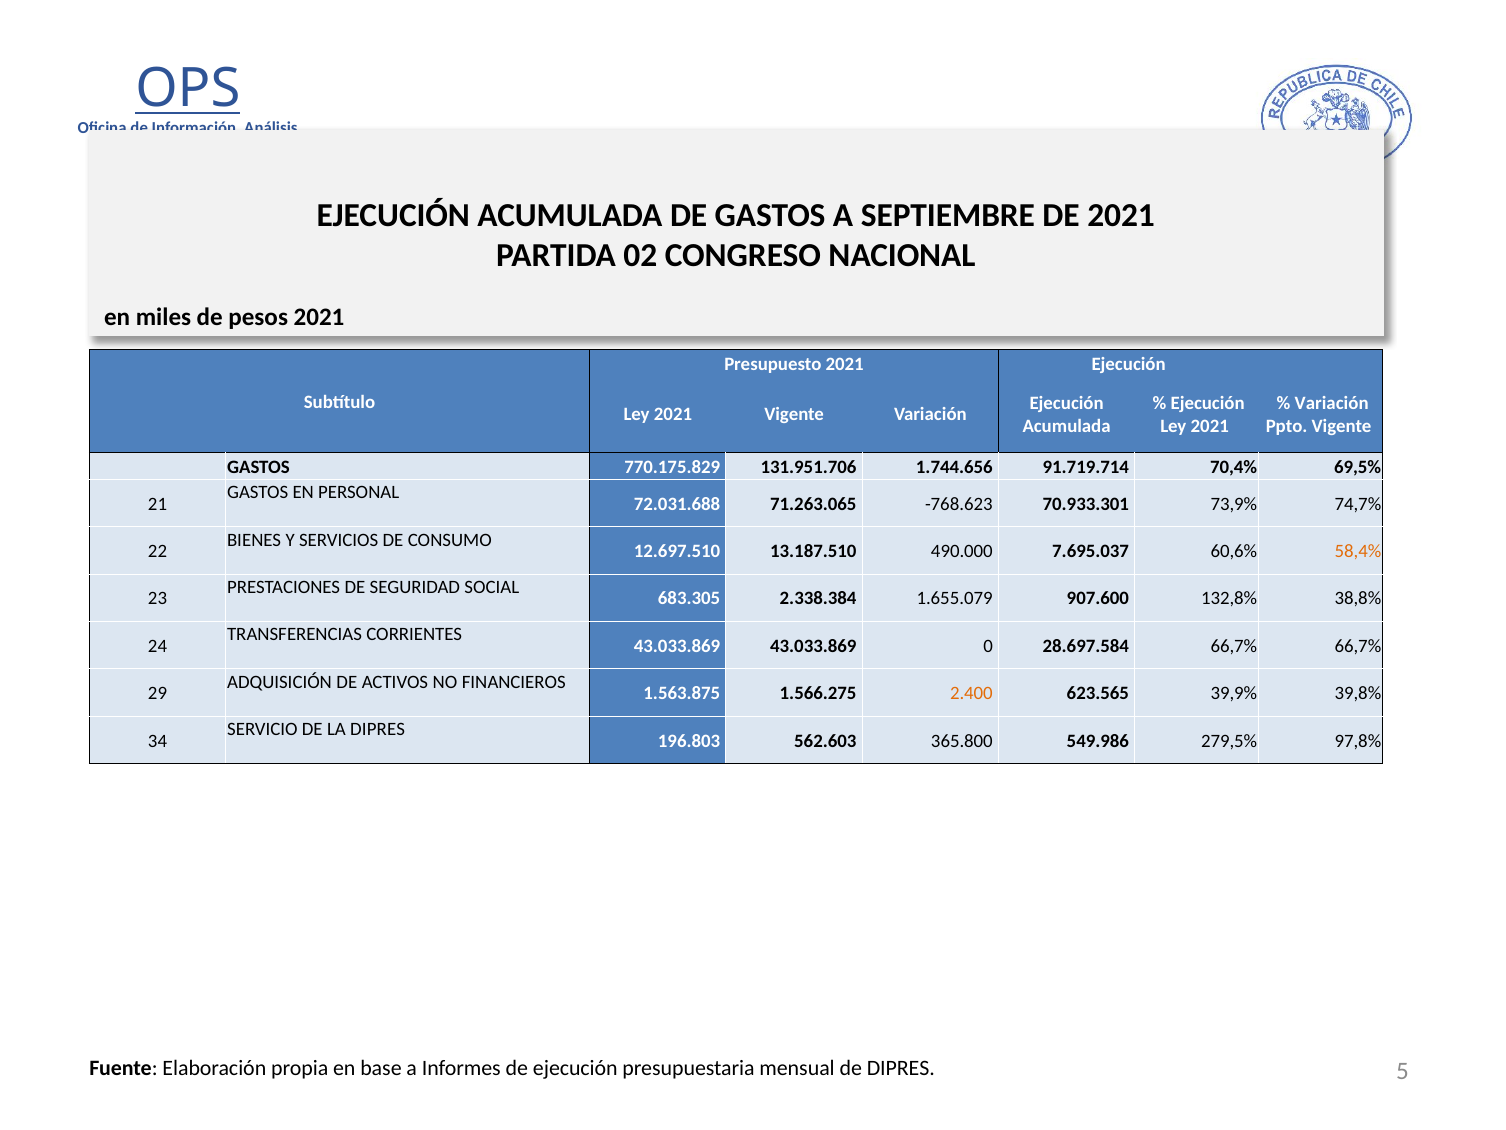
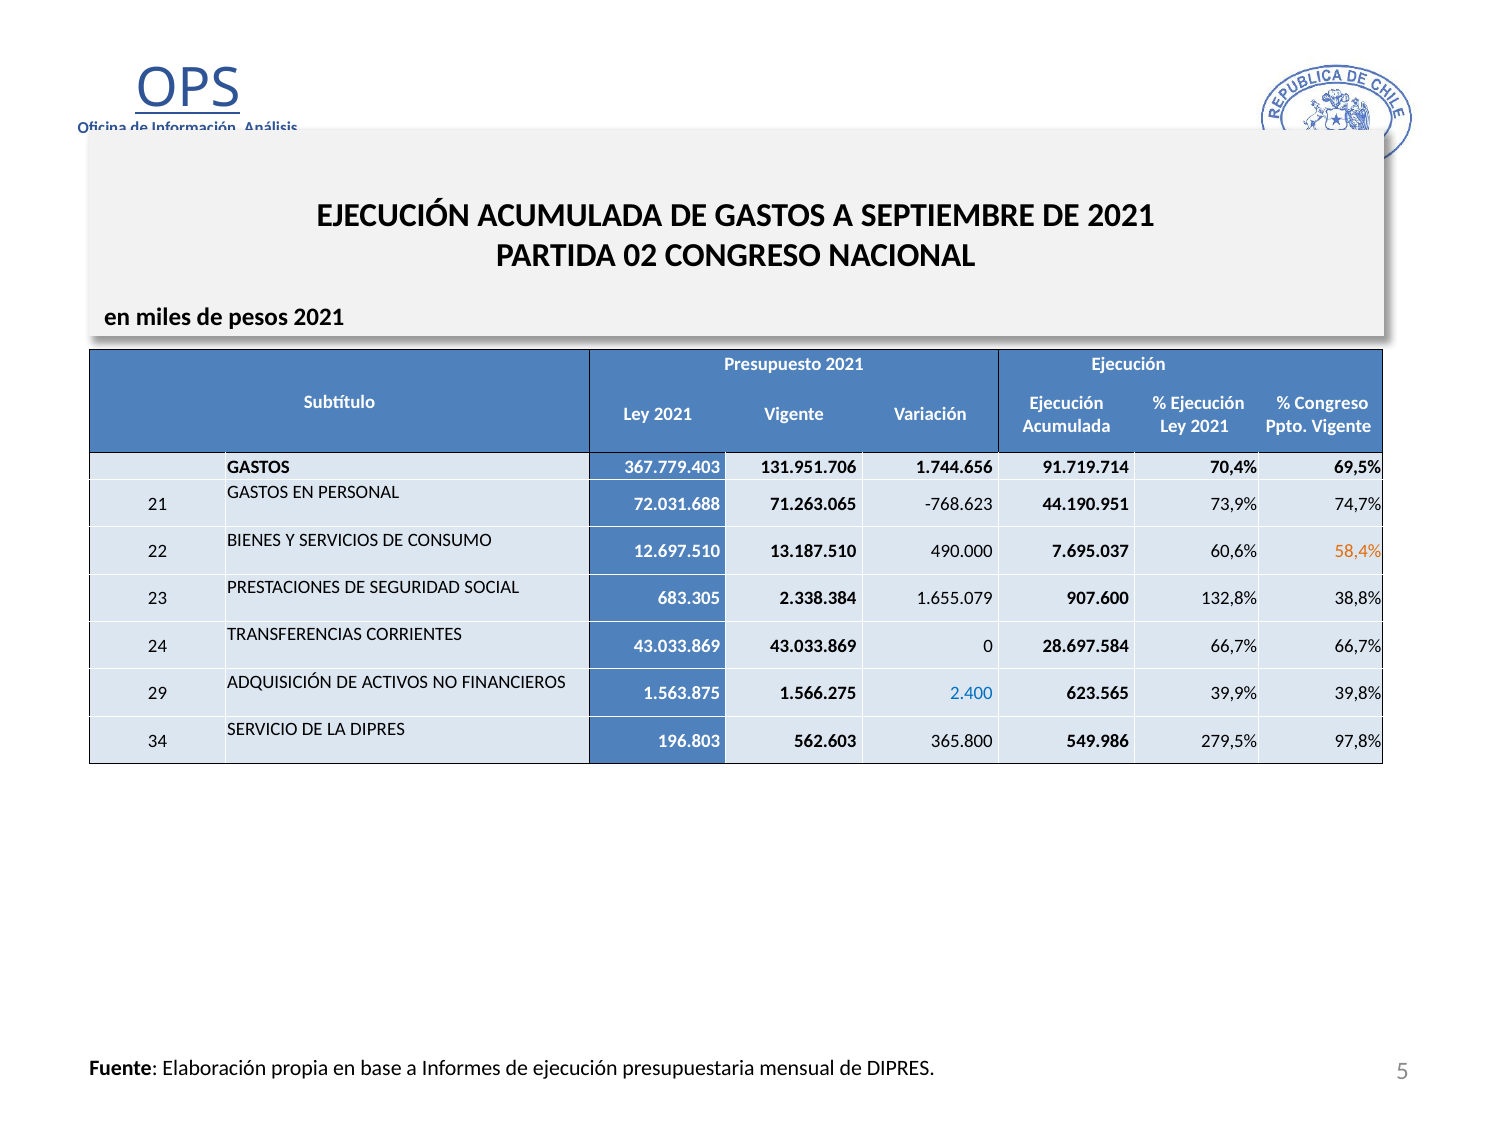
Variación at (1332, 403): Variación -> Congreso
770.175.829: 770.175.829 -> 367.779.403
70.933.301: 70.933.301 -> 44.190.951
2.400 colour: orange -> blue
